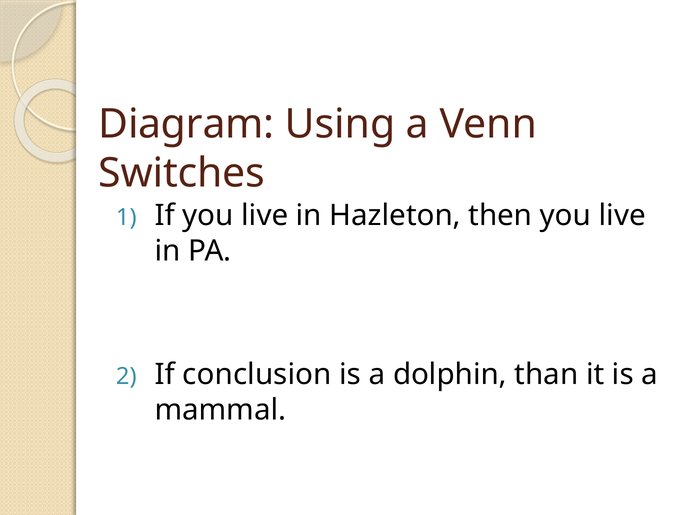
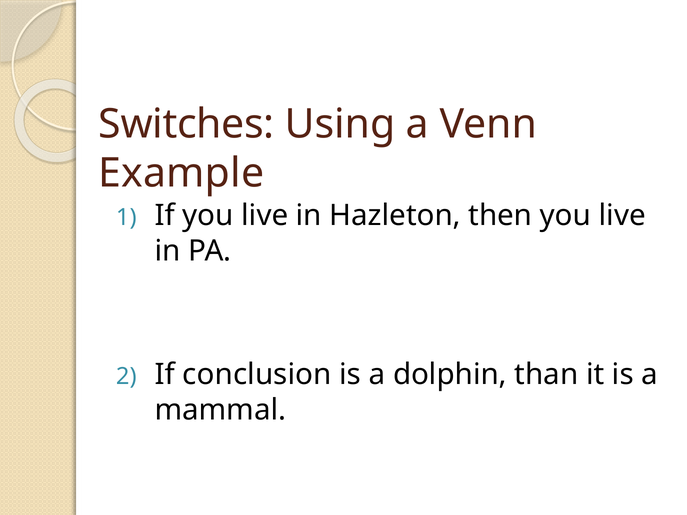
Diagram: Diagram -> Switches
Switches: Switches -> Example
